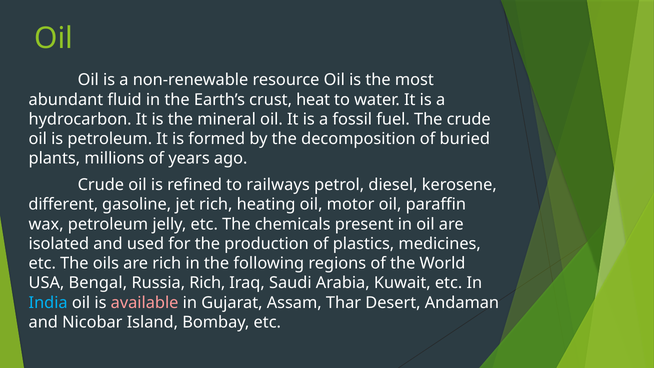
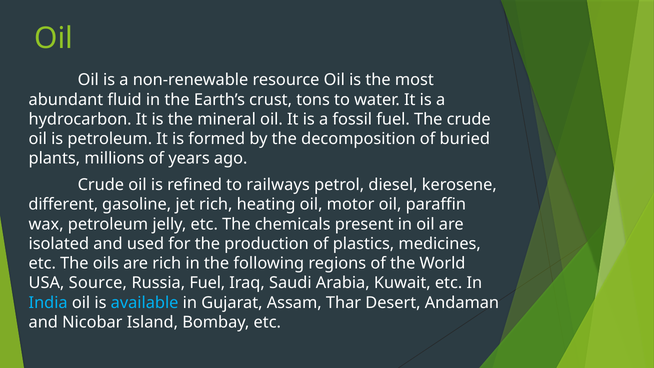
heat: heat -> tons
Bengal: Bengal -> Source
Russia Rich: Rich -> Fuel
available colour: pink -> light blue
